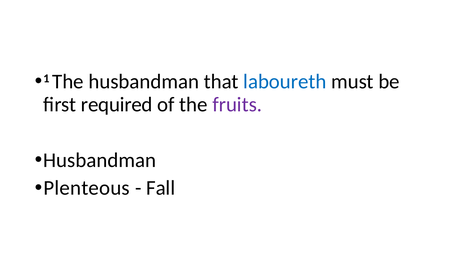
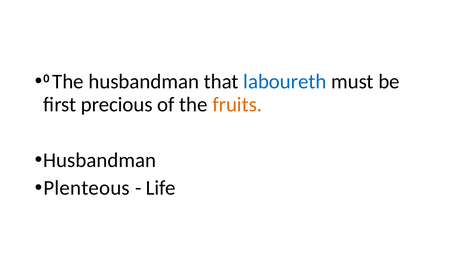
1: 1 -> 0
required: required -> precious
fruits colour: purple -> orange
Fall: Fall -> Life
